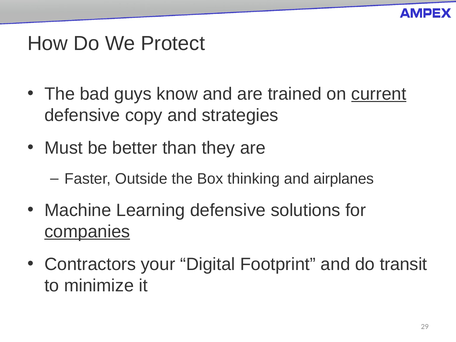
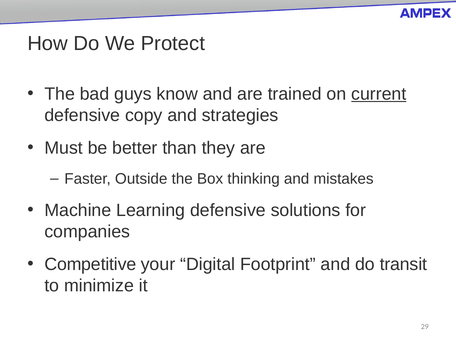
airplanes: airplanes -> mistakes
companies underline: present -> none
Contractors: Contractors -> Competitive
